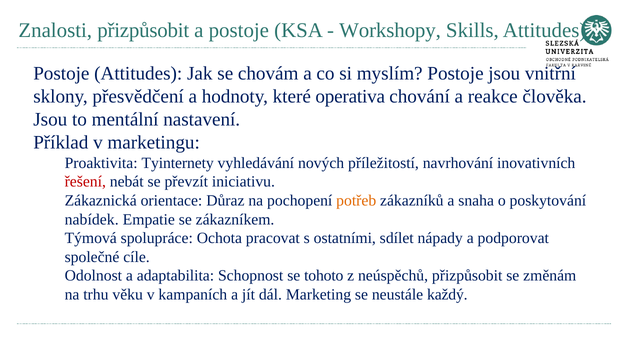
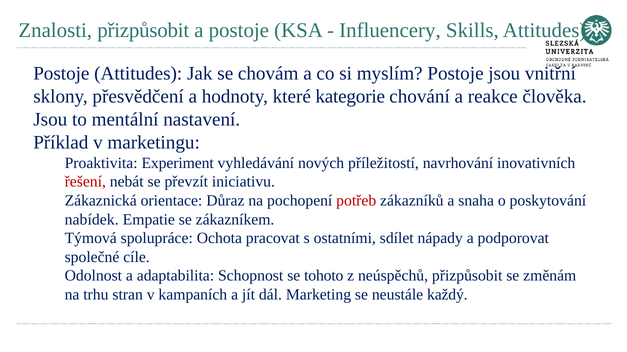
Workshopy: Workshopy -> Influencery
operativa: operativa -> kategorie
Tyinternety: Tyinternety -> Experiment
potřeb colour: orange -> red
věku: věku -> stran
